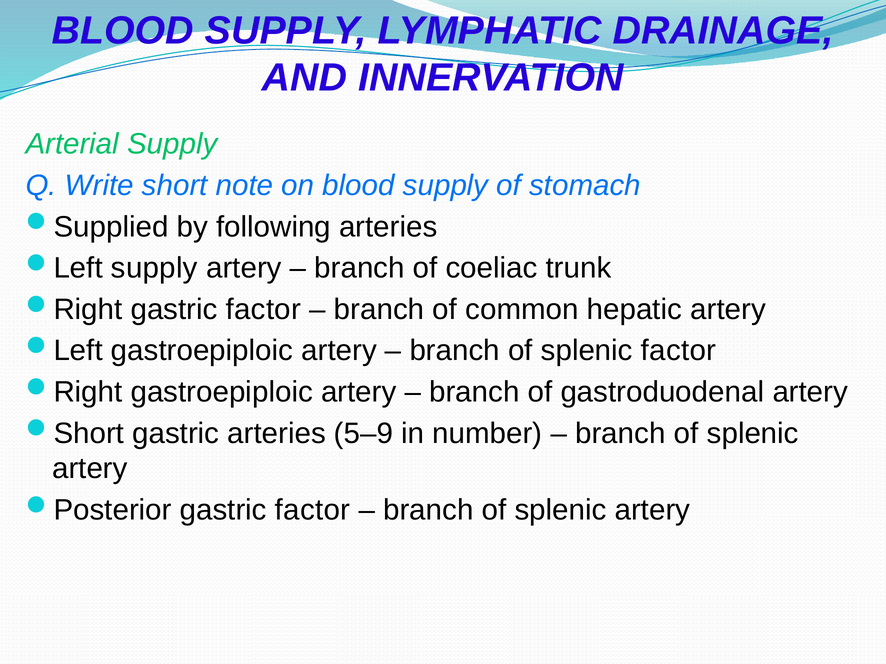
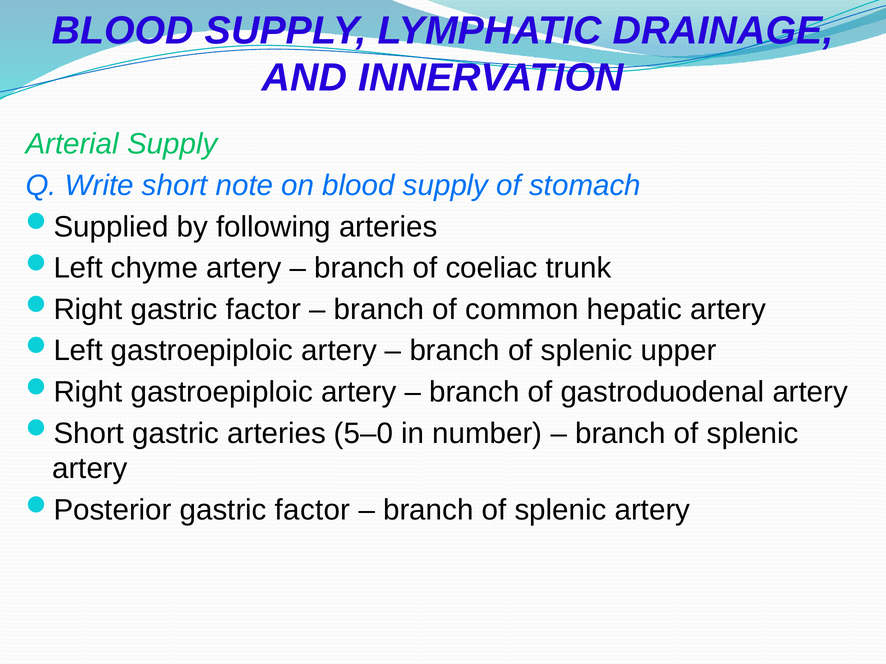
supply at (154, 268): supply -> chyme
splenic factor: factor -> upper
5–9: 5–9 -> 5–0
